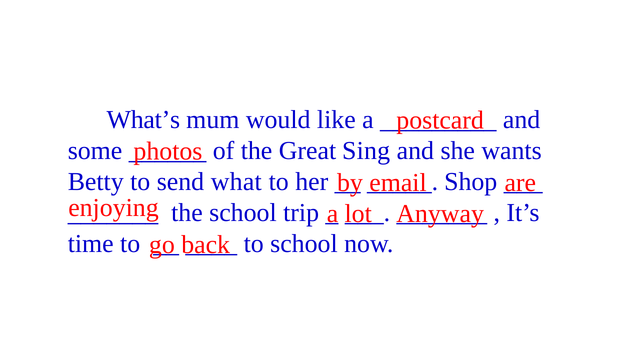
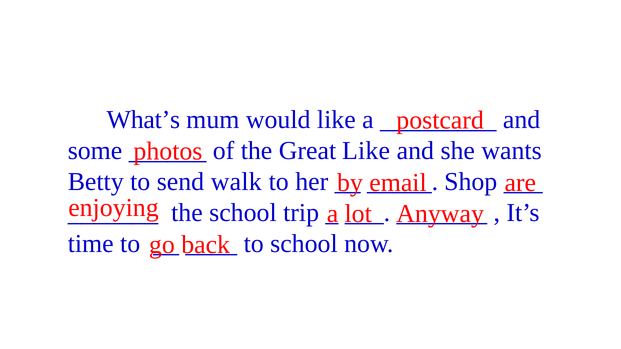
Great Sing: Sing -> Like
what: what -> walk
